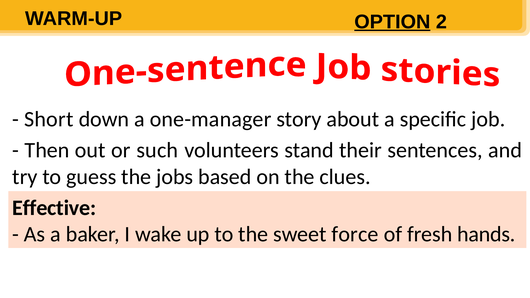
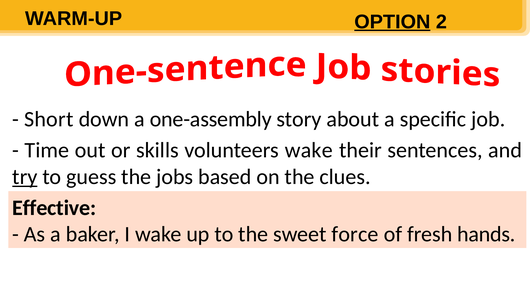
one-manager: one-manager -> one-assembly
Then: Then -> Time
such: such -> skills
volunteers stand: stand -> wake
try underline: none -> present
